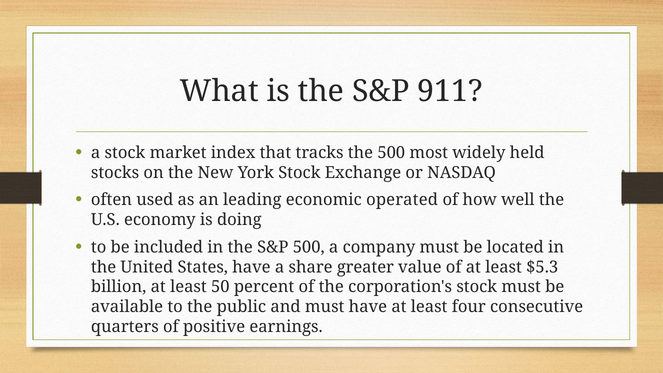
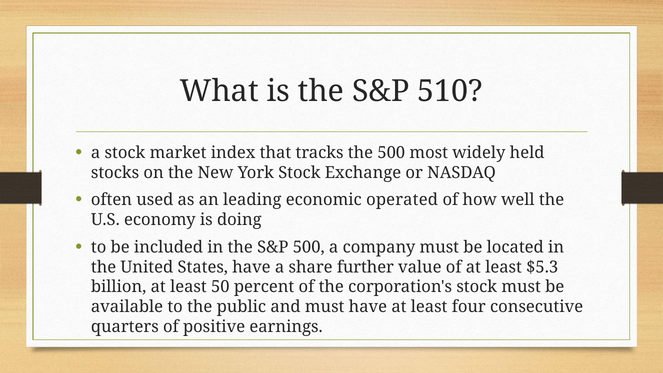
911: 911 -> 510
greater: greater -> further
